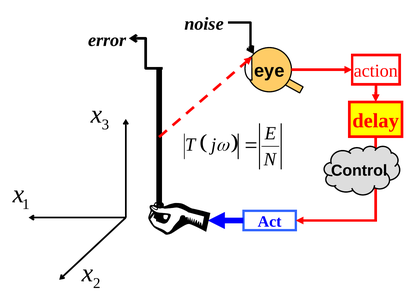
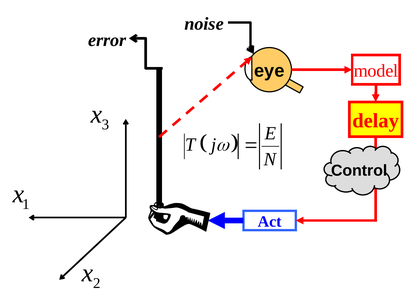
action: action -> model
